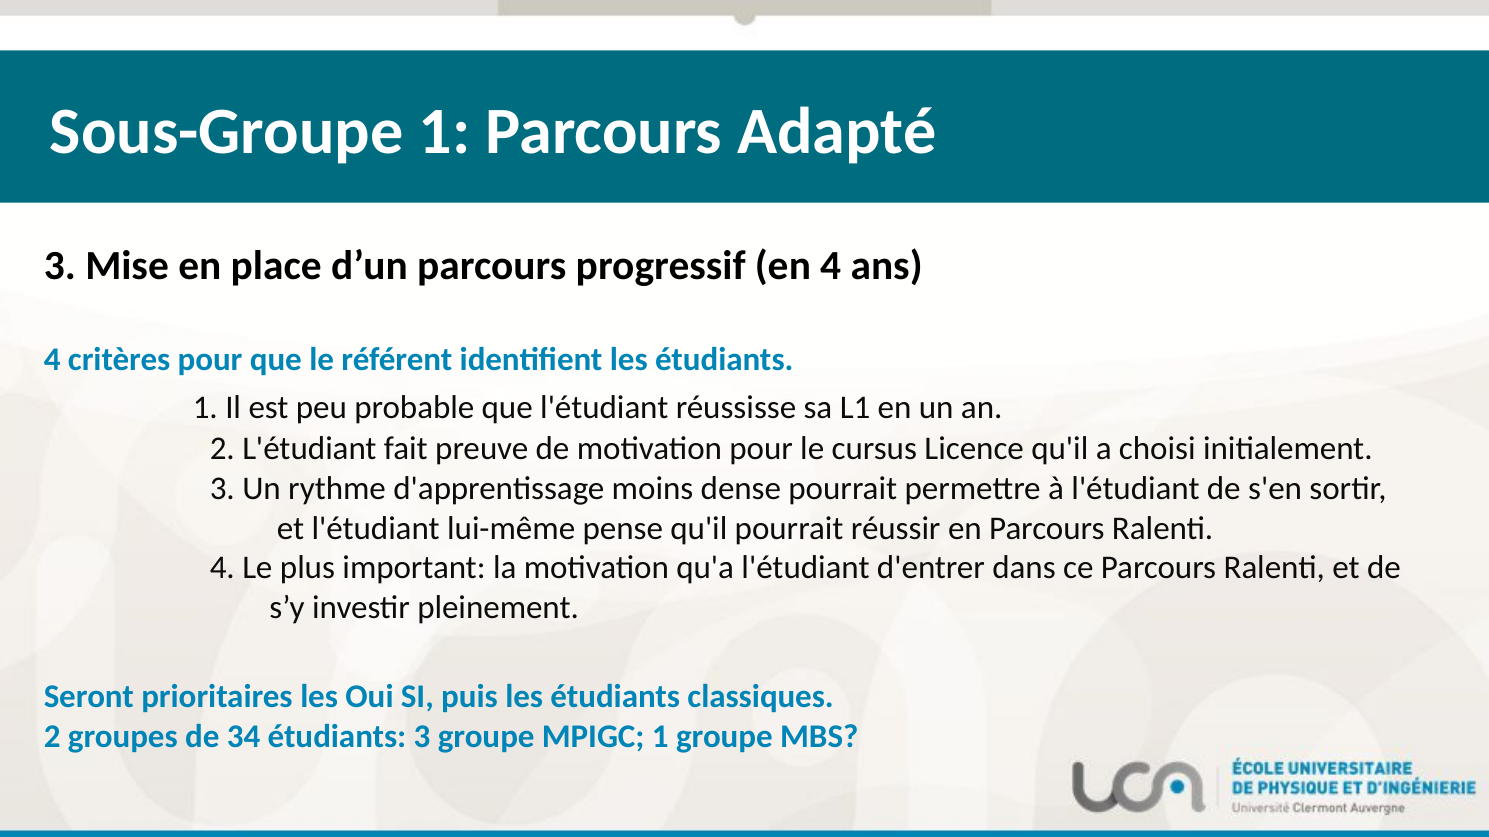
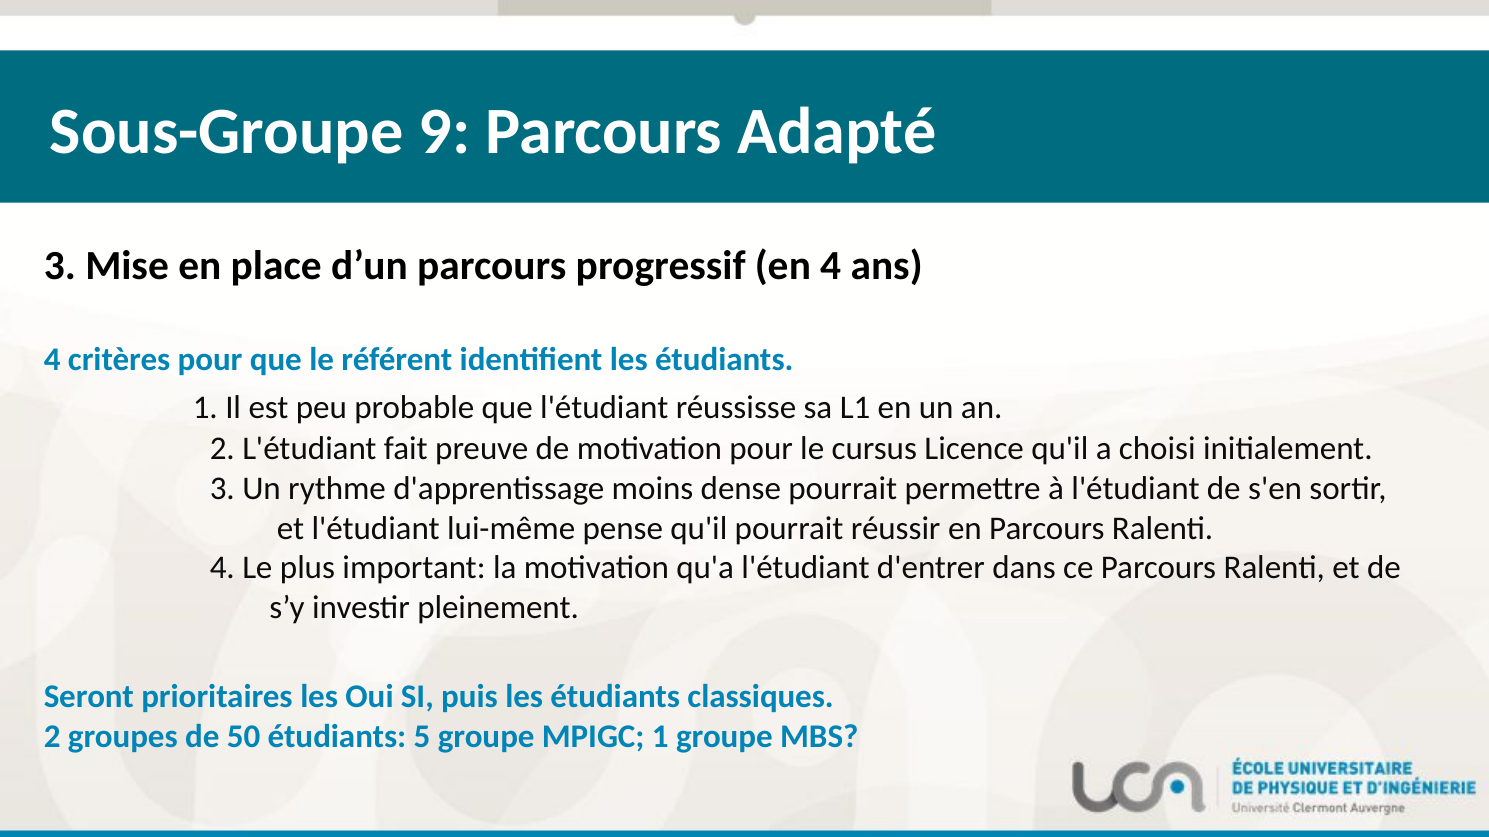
Sous-Groupe 1: 1 -> 9
34: 34 -> 50
étudiants 3: 3 -> 5
